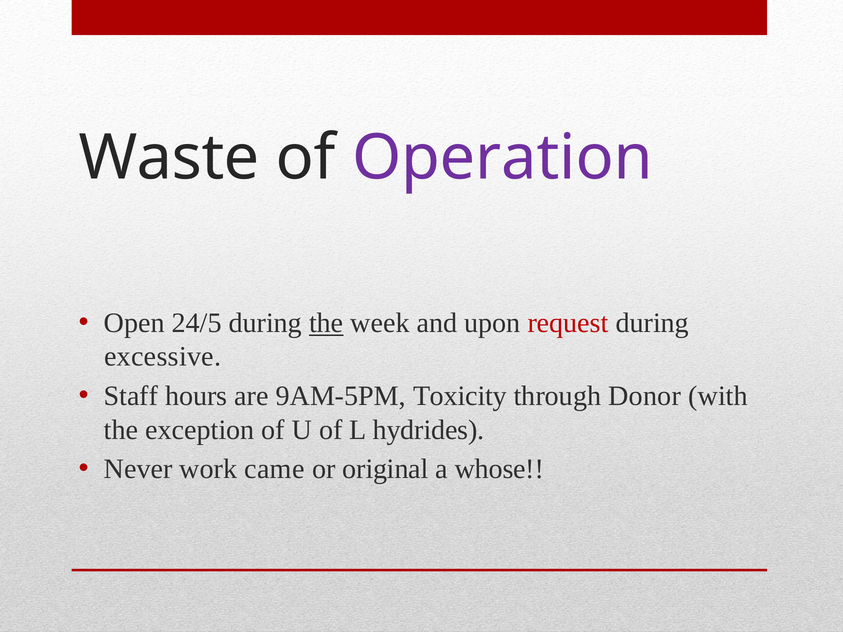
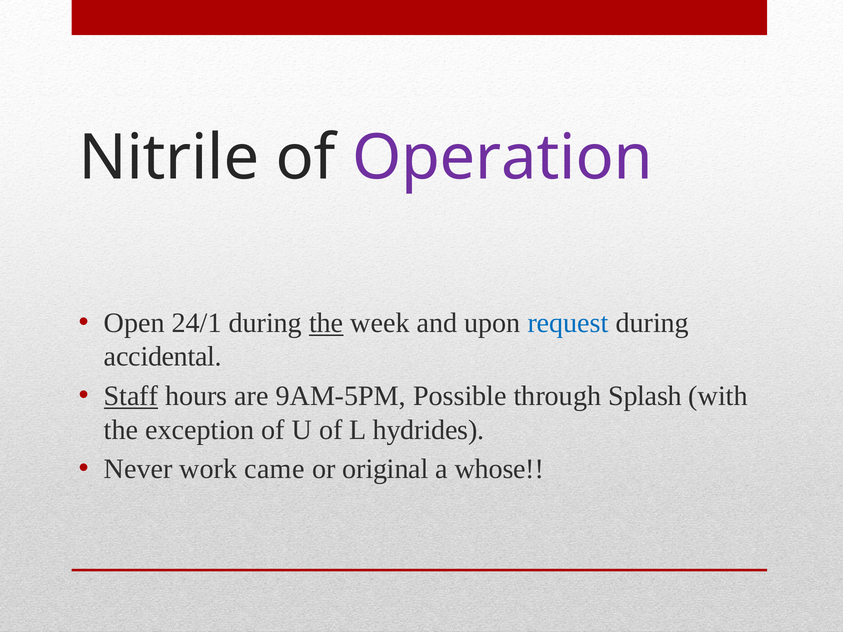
Waste: Waste -> Nitrile
24/5: 24/5 -> 24/1
request colour: red -> blue
excessive: excessive -> accidental
Staff underline: none -> present
Toxicity: Toxicity -> Possible
Donor: Donor -> Splash
